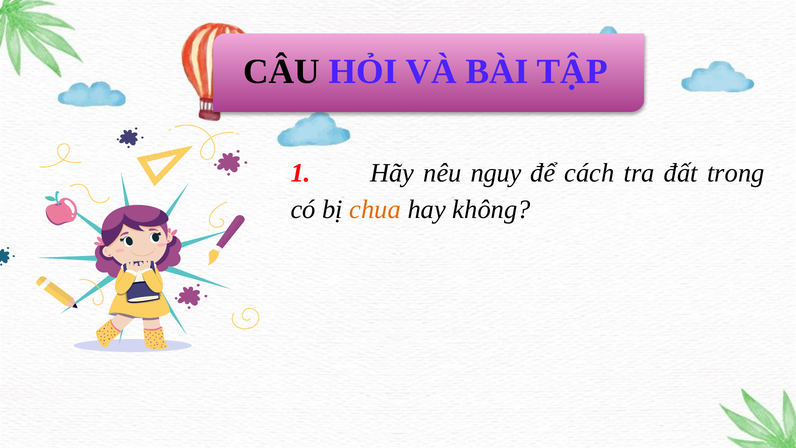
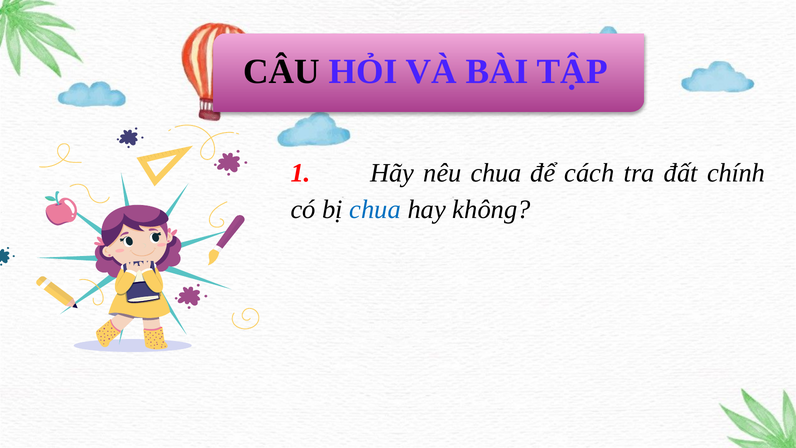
nêu nguy: nguy -> chua
trong: trong -> chính
chua at (375, 210) colour: orange -> blue
